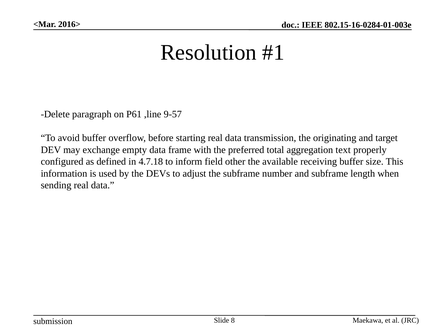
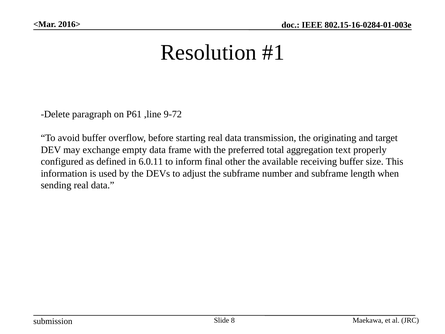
9-57: 9-57 -> 9-72
4.7.18: 4.7.18 -> 6.0.11
field: field -> final
